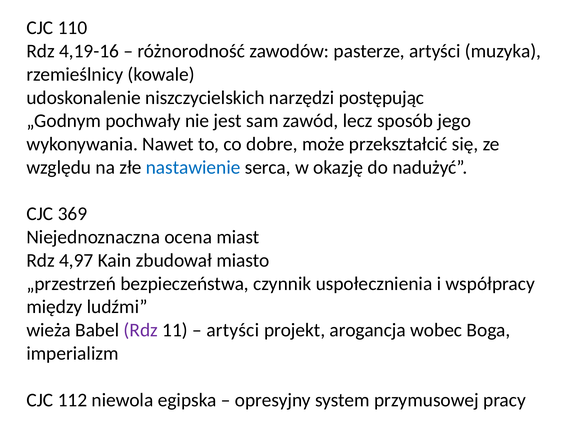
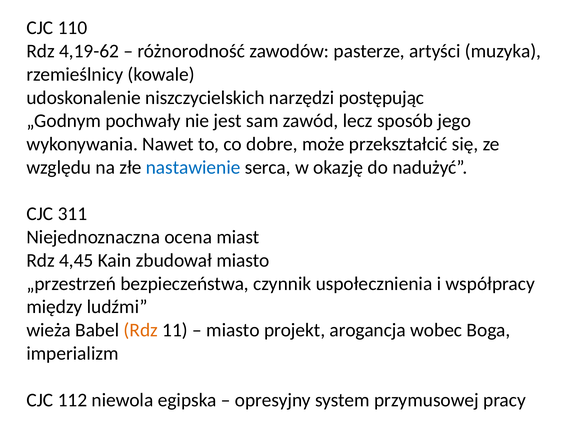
4,19-16: 4,19-16 -> 4,19-62
369: 369 -> 311
4,97: 4,97 -> 4,45
Rdz at (141, 331) colour: purple -> orange
artyści at (233, 331): artyści -> miasto
